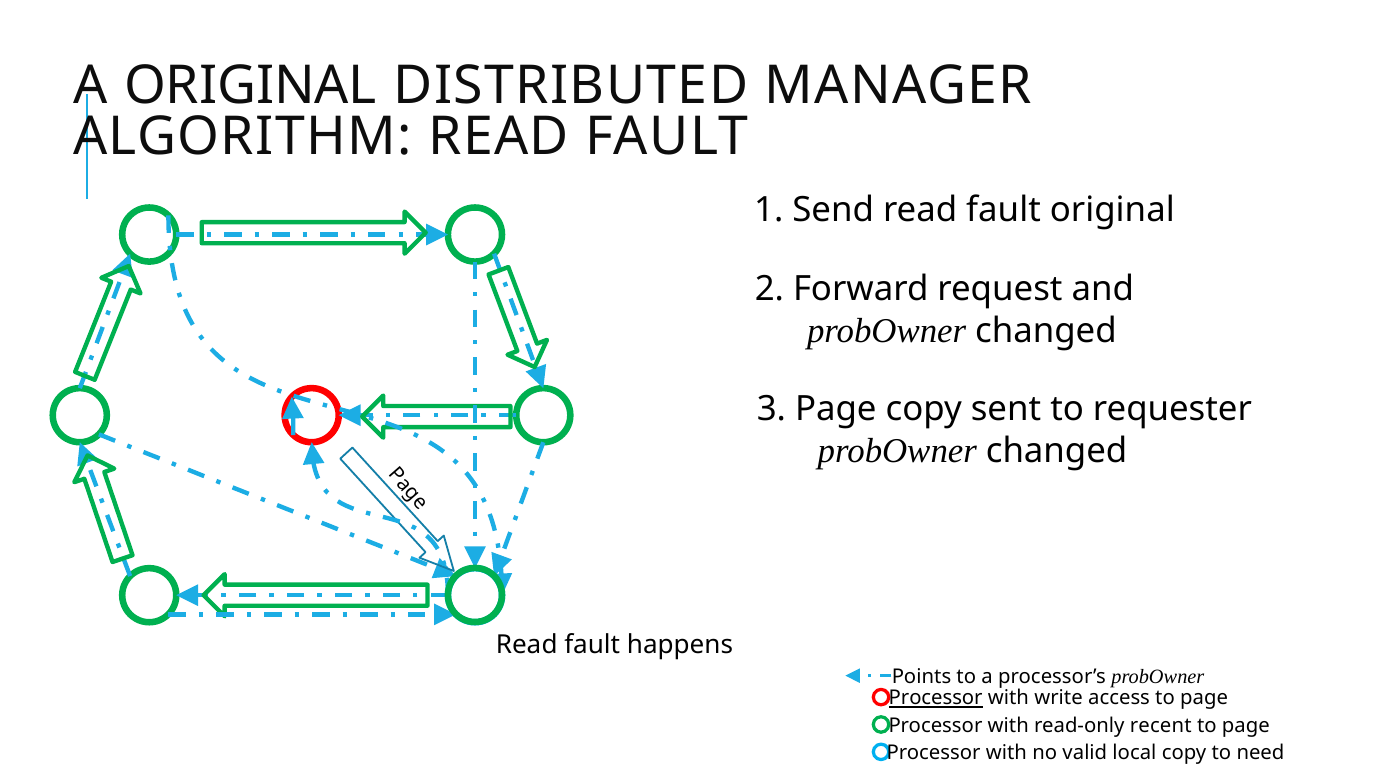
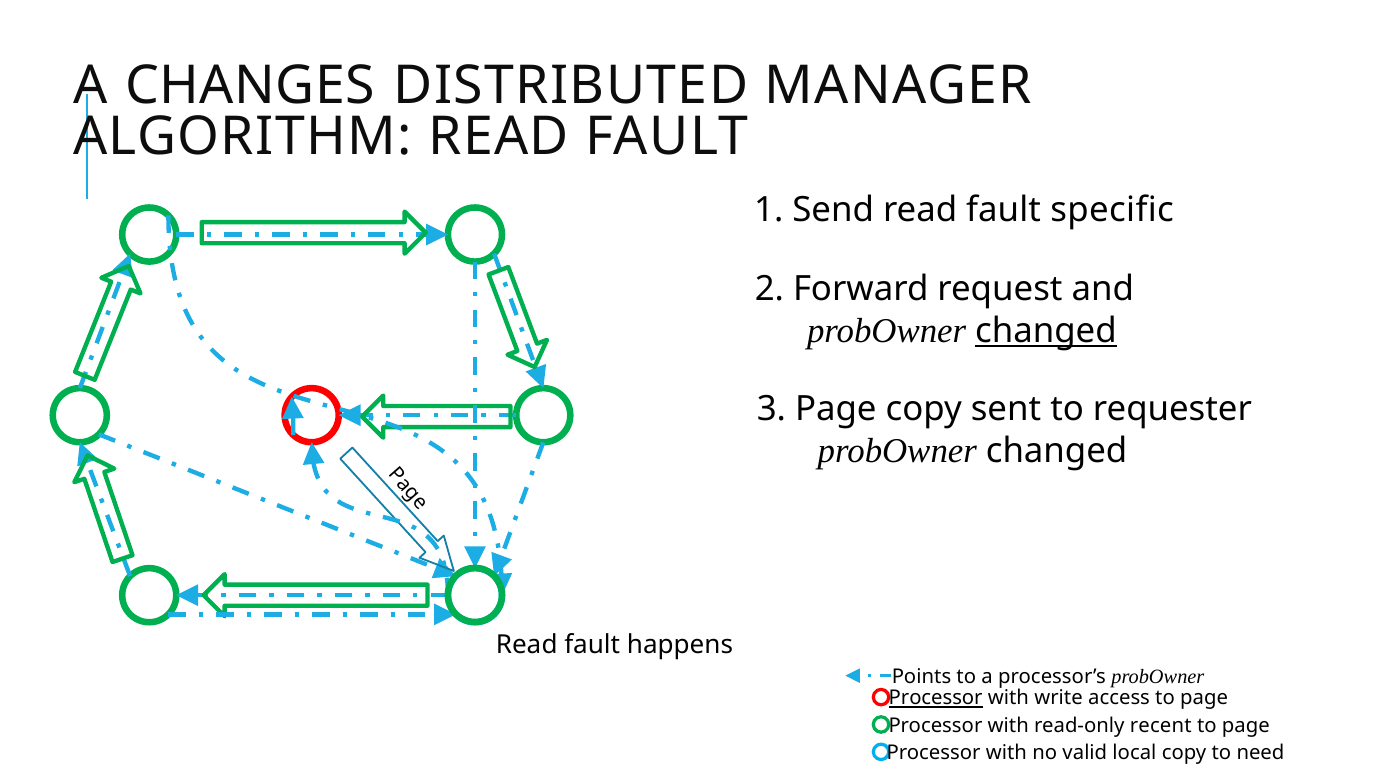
A ORIGINAL: ORIGINAL -> CHANGES
fault original: original -> specific
changed at (1046, 331) underline: none -> present
